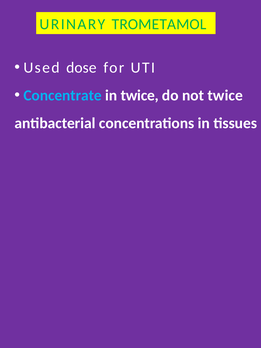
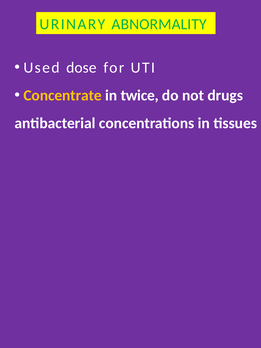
TROMETAMOL: TROMETAMOL -> ABNORMALITY
Concentrate colour: light blue -> yellow
not twice: twice -> drugs
